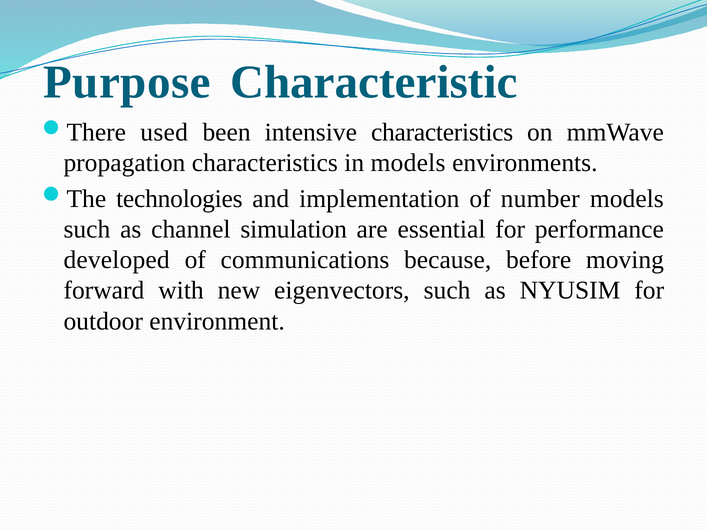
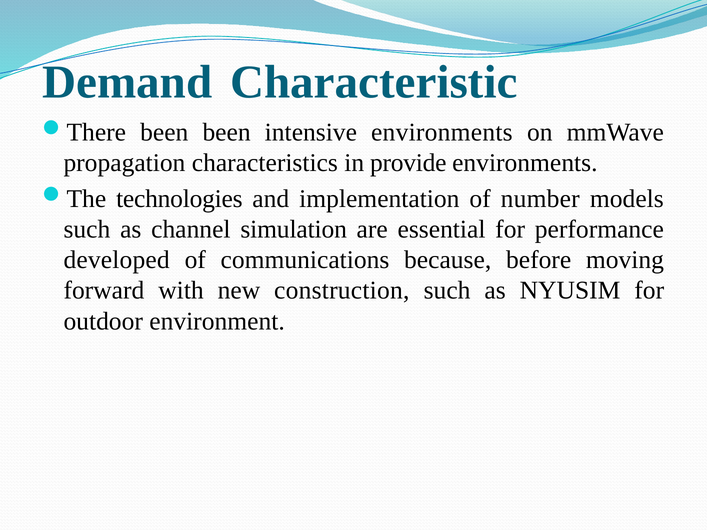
Purpose: Purpose -> Demand
used at (164, 133): used -> been
intensive characteristics: characteristics -> environments
in models: models -> provide
eigenvectors: eigenvectors -> construction
